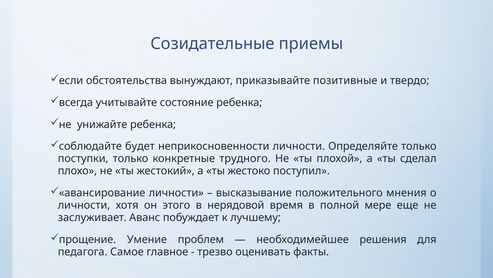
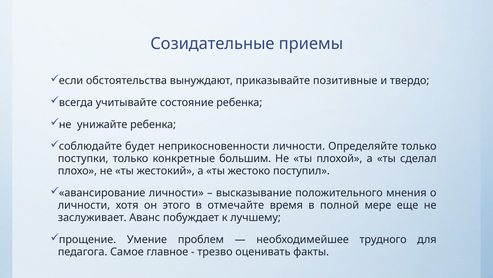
трудного: трудного -> большим
нерядовой: нерядовой -> отмечайте
решения: решения -> трудного
